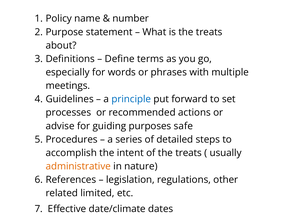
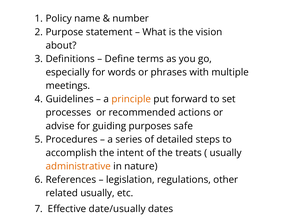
is the treats: treats -> vision
principle colour: blue -> orange
related limited: limited -> usually
date/climate: date/climate -> date/usually
